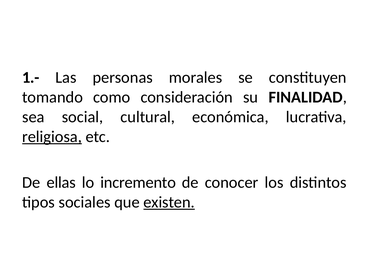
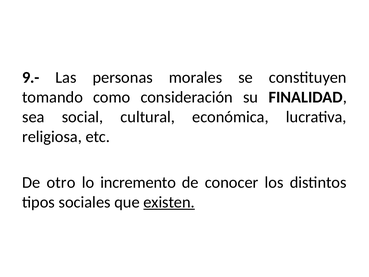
1.-: 1.- -> 9.-
religiosa underline: present -> none
ellas: ellas -> otro
